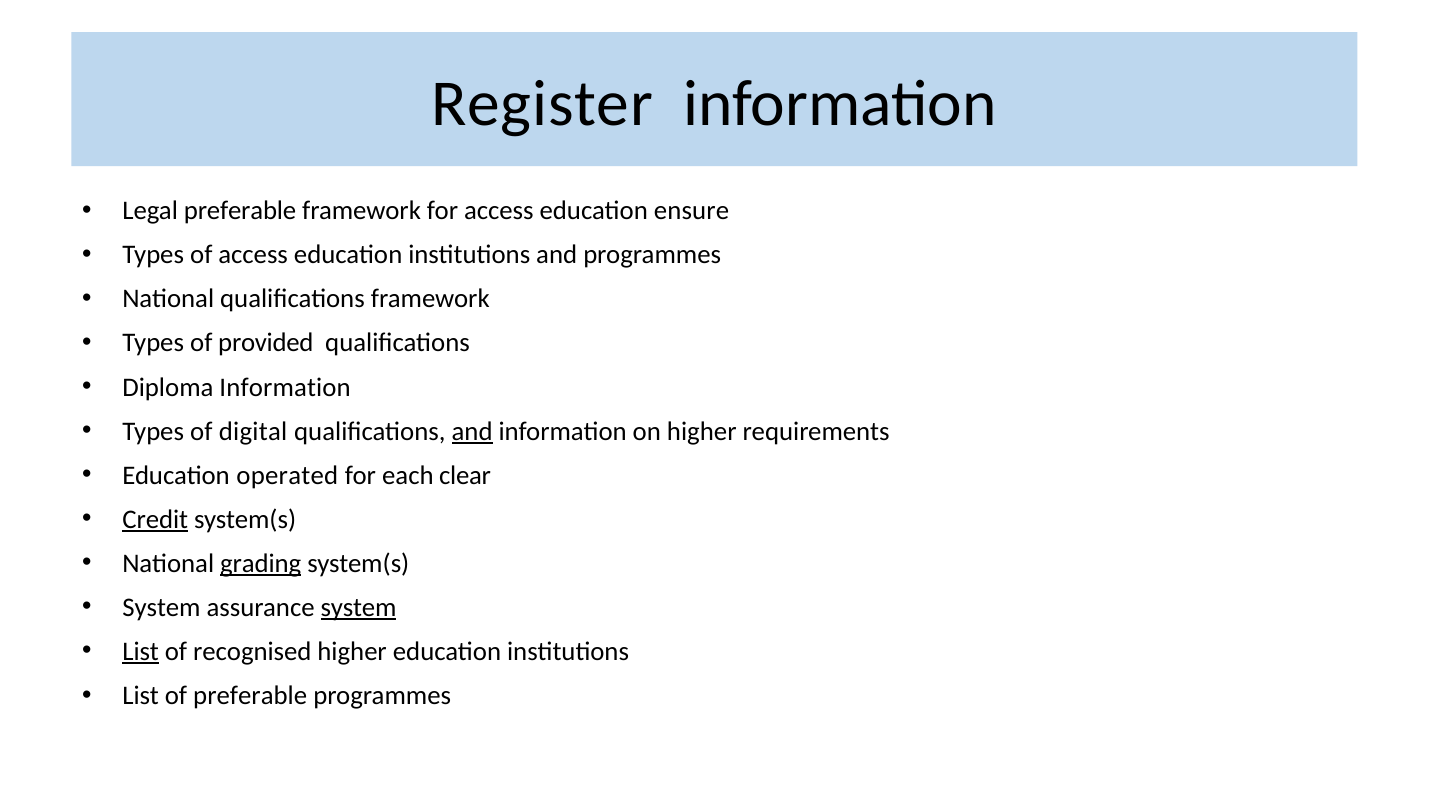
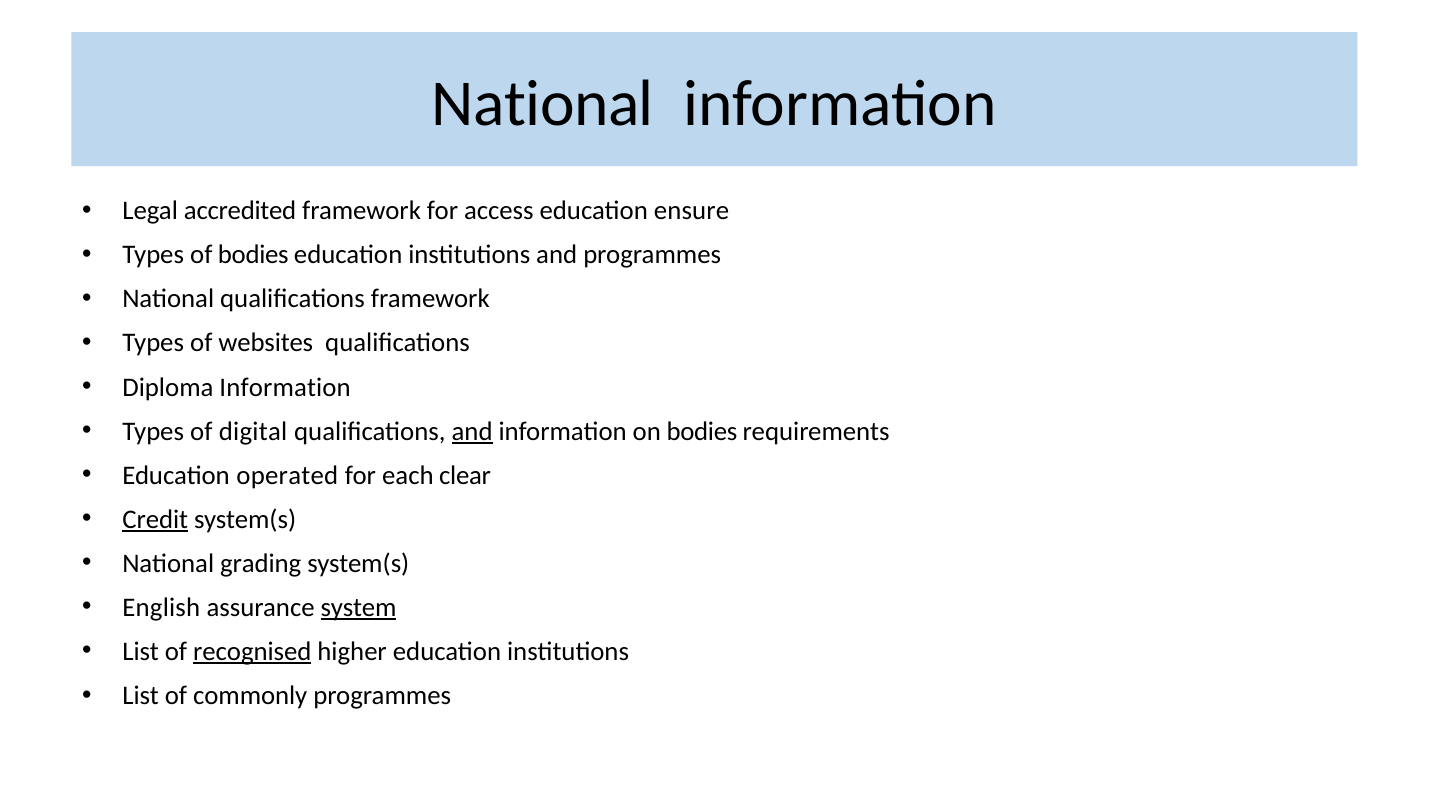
Register at (542, 104): Register -> National
Legal preferable: preferable -> accredited
of access: access -> bodies
provided: provided -> websites
on higher: higher -> bodies
grading underline: present -> none
System at (161, 607): System -> English
List at (141, 651) underline: present -> none
recognised underline: none -> present
of preferable: preferable -> commonly
